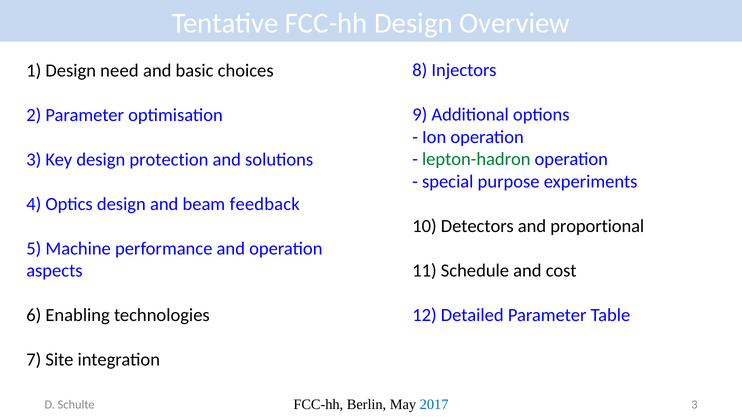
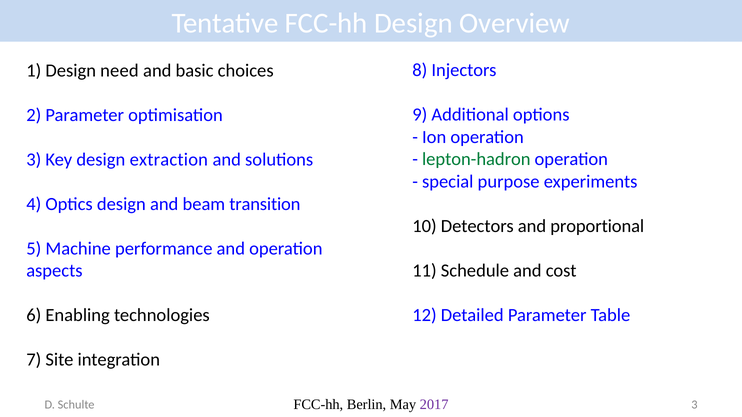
protection: protection -> extraction
feedback: feedback -> transition
2017 colour: blue -> purple
